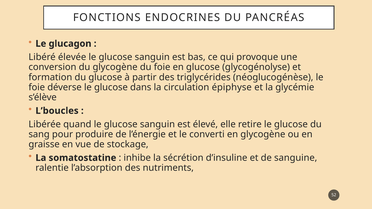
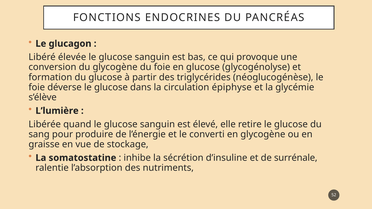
L’boucles: L’boucles -> L’lumière
sanguine: sanguine -> surrénale
